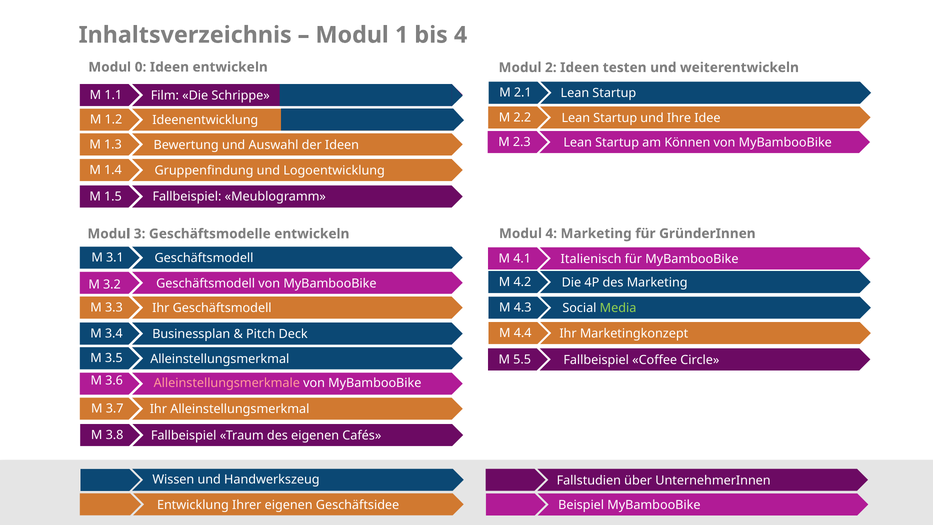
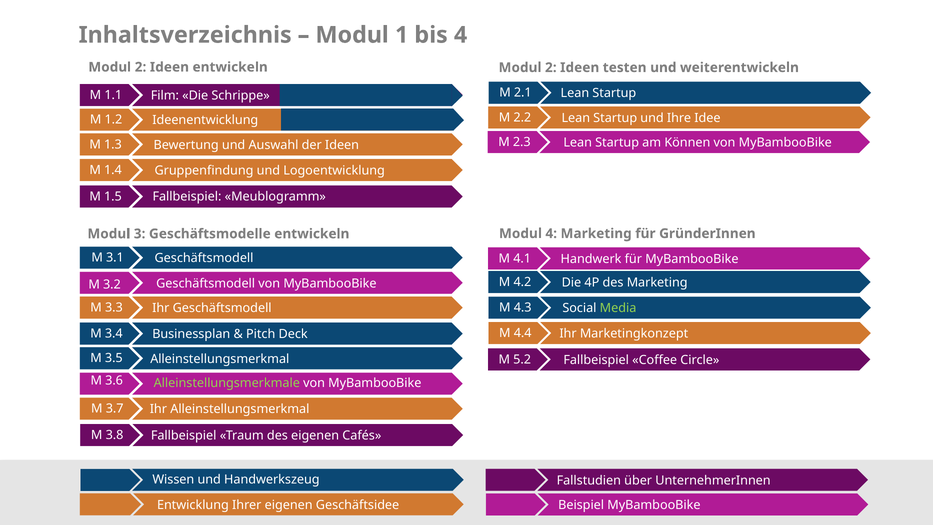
0 at (141, 67): 0 -> 2
Italienisch: Italienisch -> Handwerk
5.5: 5.5 -> 5.2
Alleinstellungsmerkmale colour: pink -> light green
